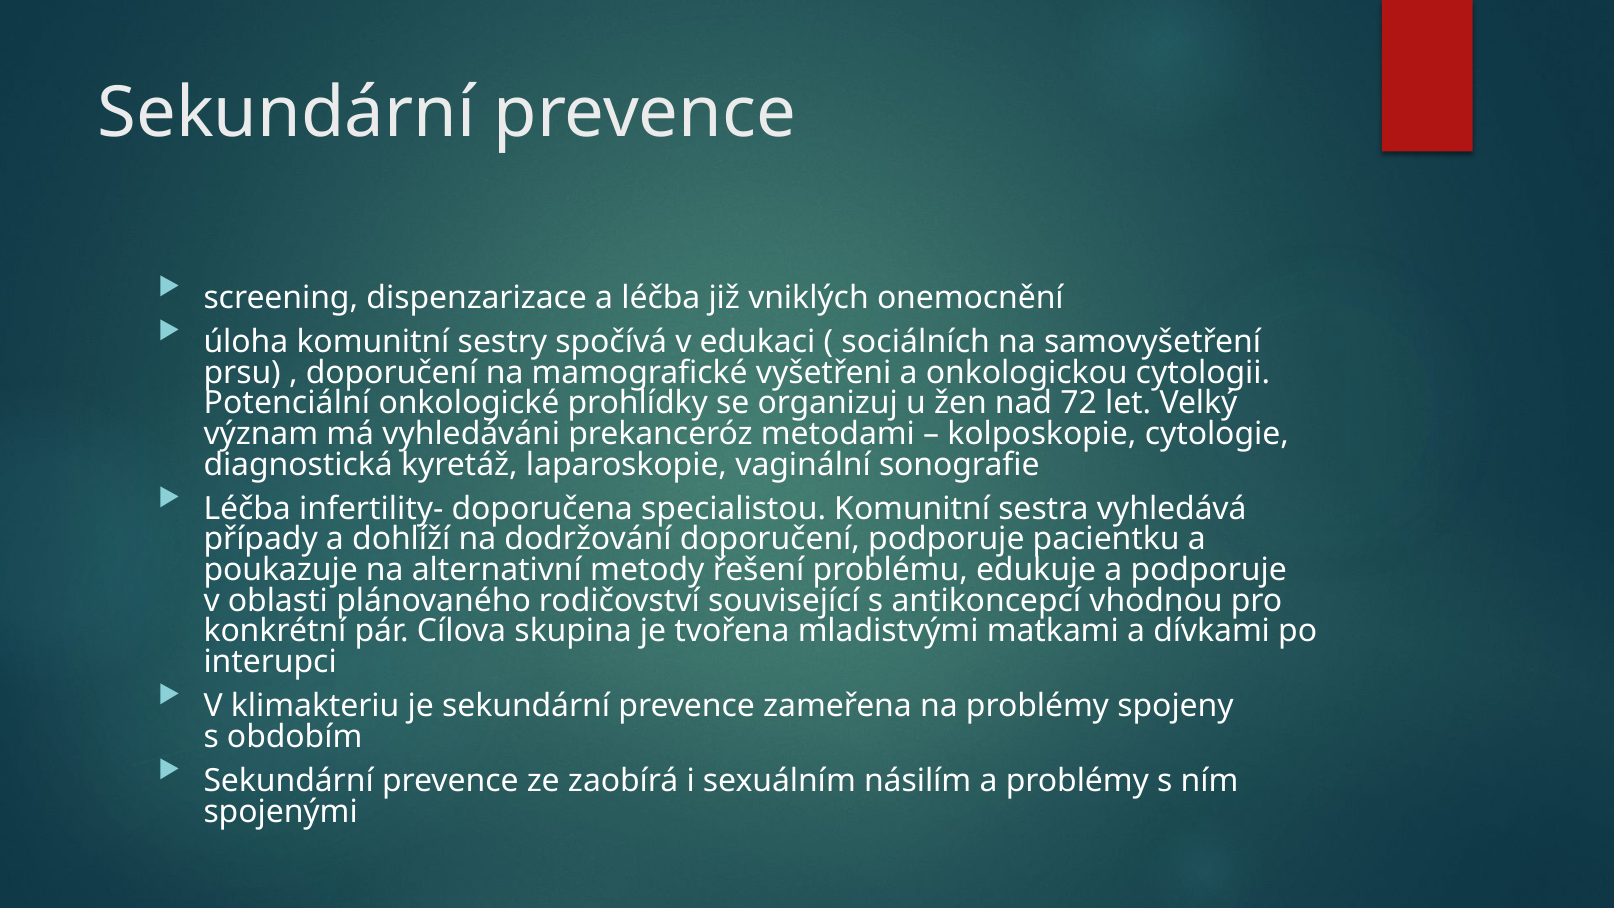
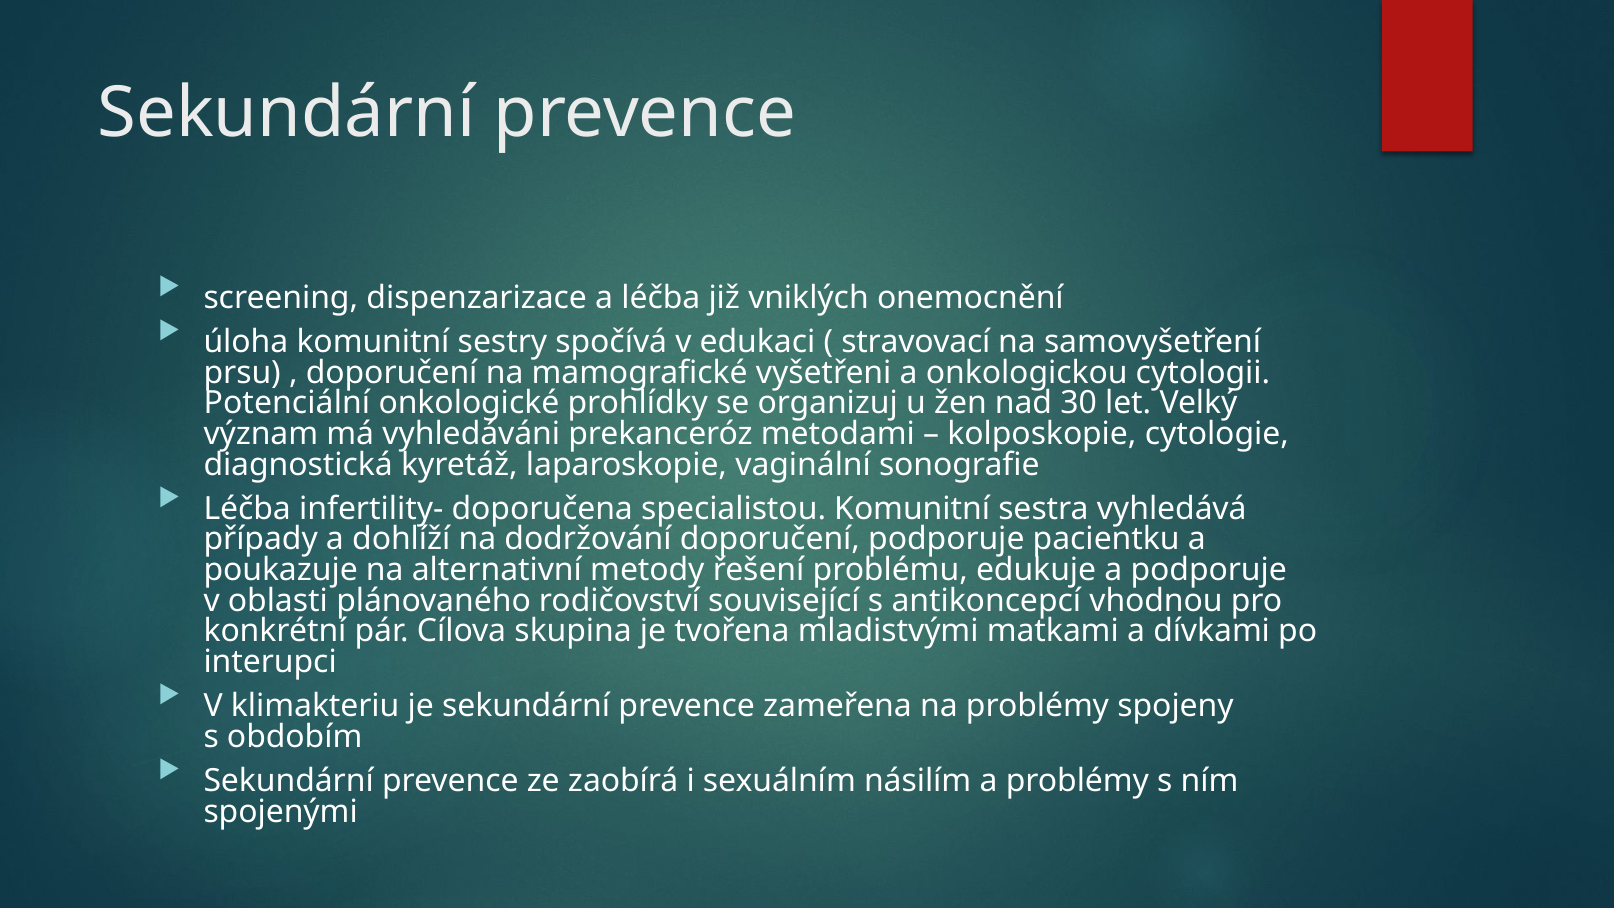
sociálních: sociálních -> stravovací
72: 72 -> 30
